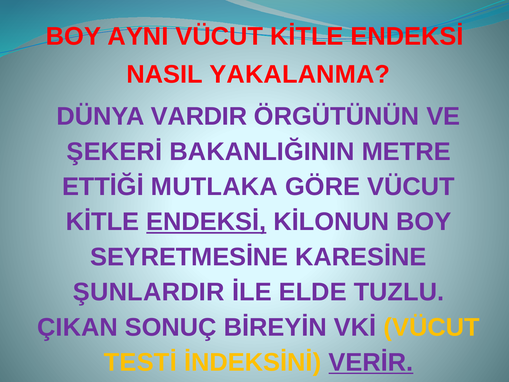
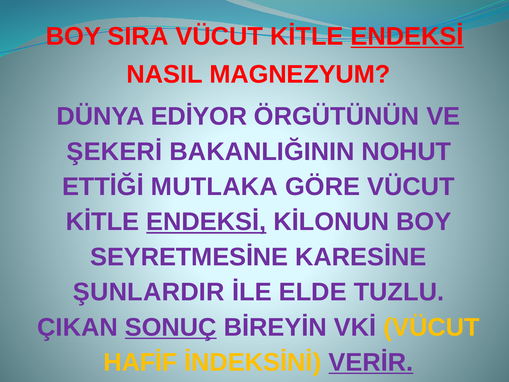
AYNI: AYNI -> SIRA
ENDEKSİ at (407, 36) underline: none -> present
YAKALANMA: YAKALANMA -> MAGNEZYUM
VARDIR: VARDIR -> EDİYOR
METRE: METRE -> NOHUT
SONUÇ underline: none -> present
TESTİ: TESTİ -> HAFİF
